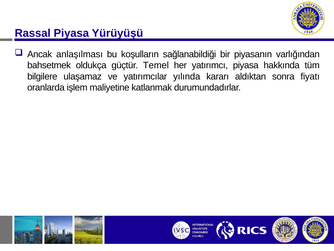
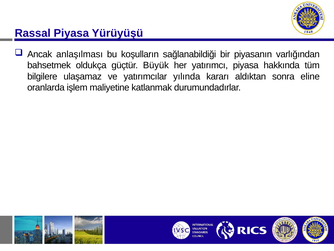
Temel: Temel -> Büyük
fiyatı: fiyatı -> eline
